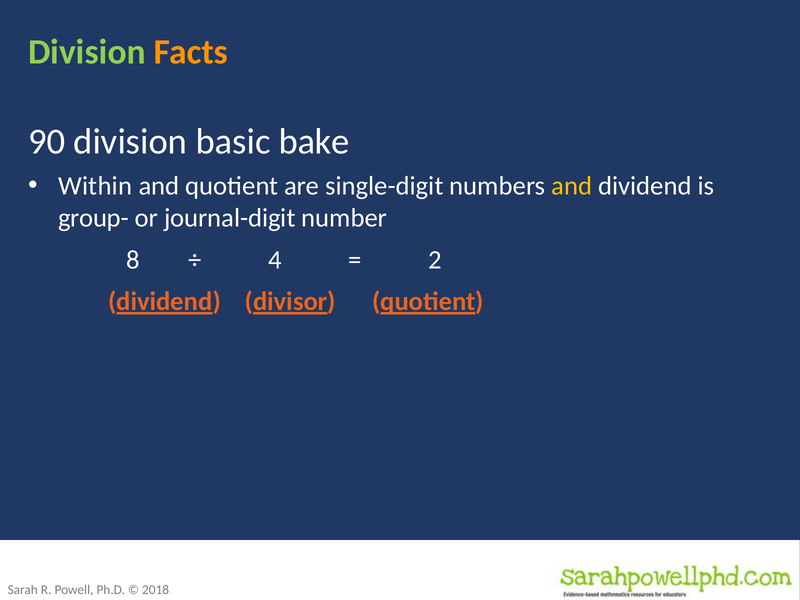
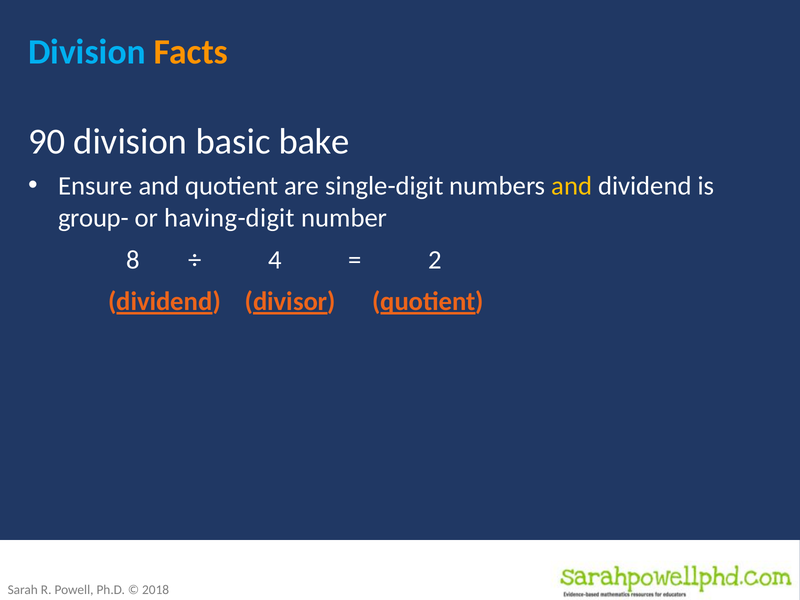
Division at (87, 52) colour: light green -> light blue
Within: Within -> Ensure
journal-digit: journal-digit -> having-digit
